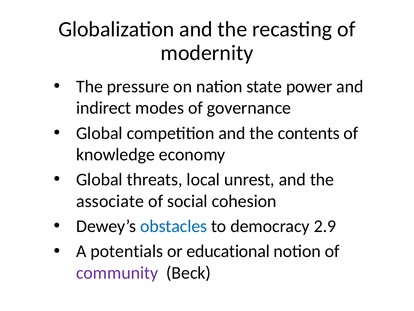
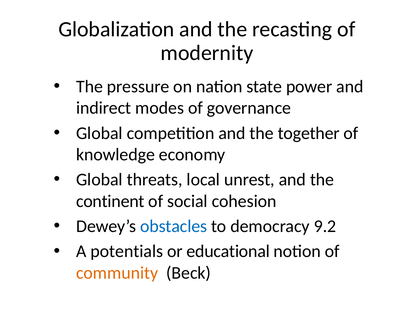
contents: contents -> together
associate: associate -> continent
2.9: 2.9 -> 9.2
community colour: purple -> orange
